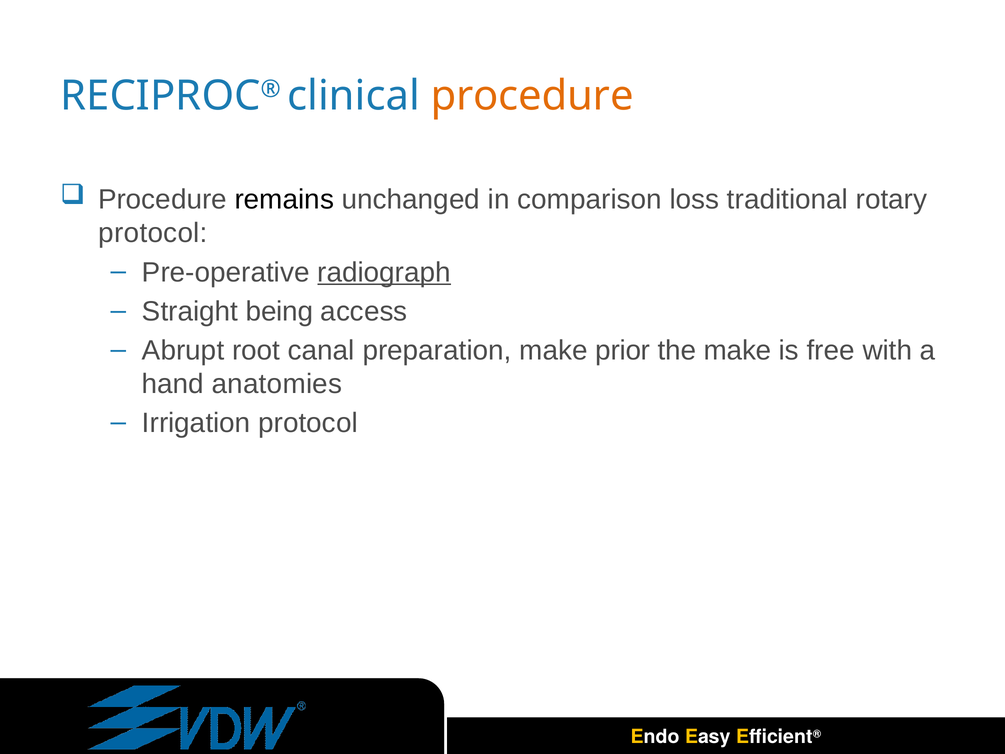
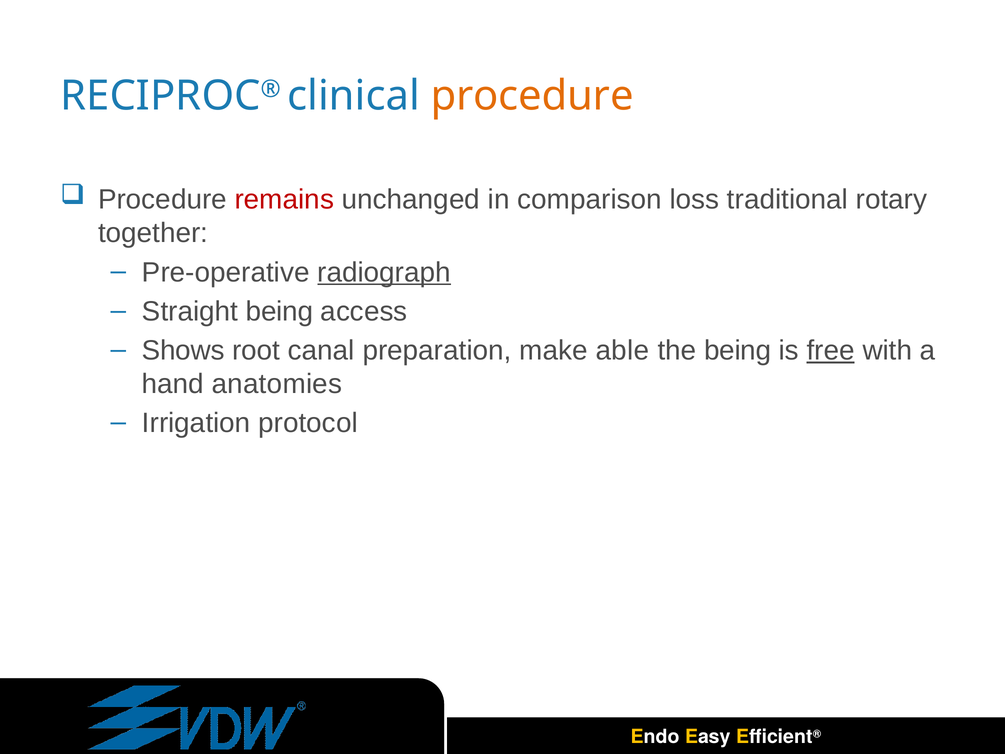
remains colour: black -> red
protocol at (153, 233): protocol -> together
Abrupt: Abrupt -> Shows
prior: prior -> able
the make: make -> being
free underline: none -> present
